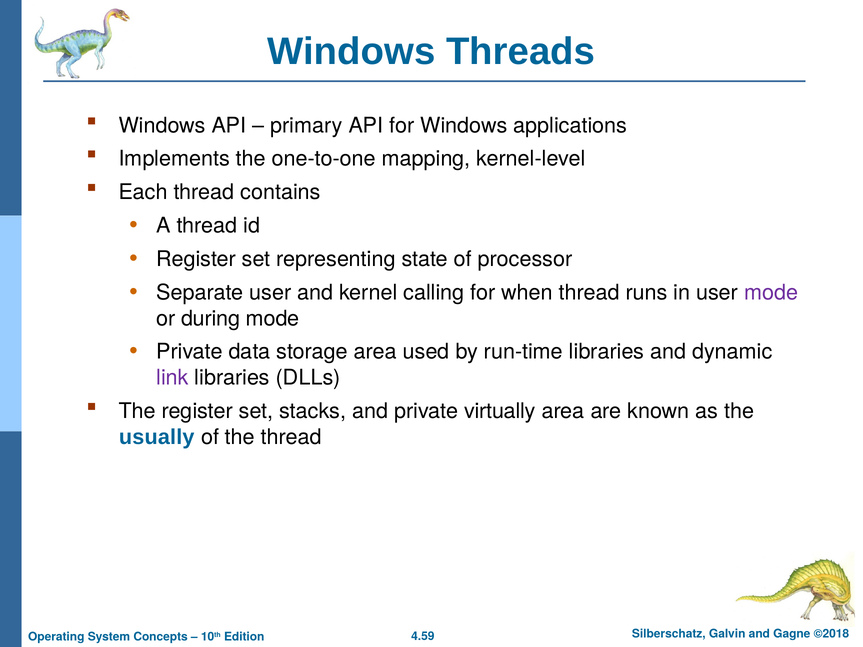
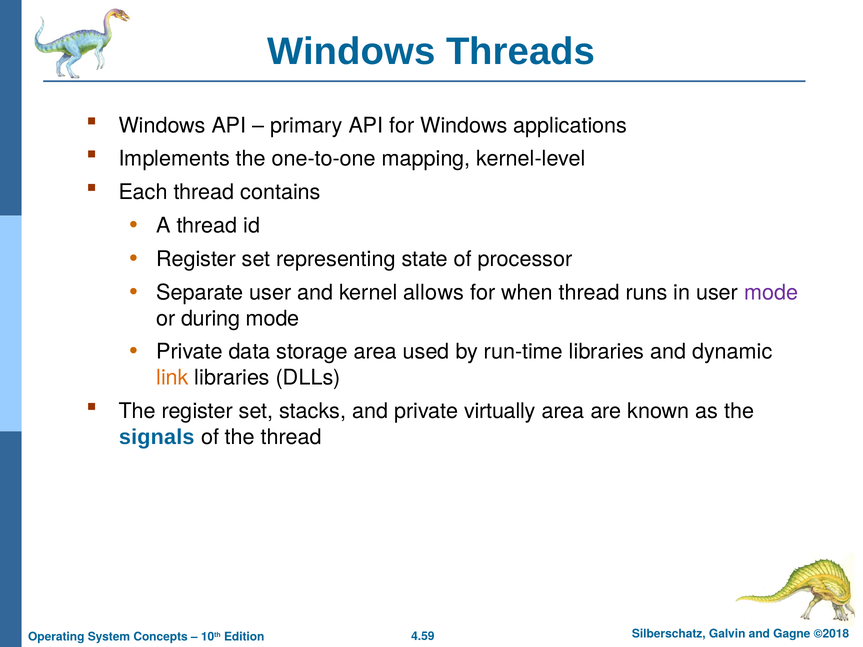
calling: calling -> allows
link colour: purple -> orange
usually: usually -> signals
